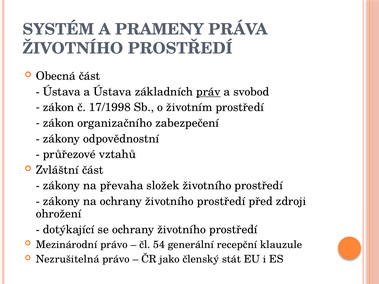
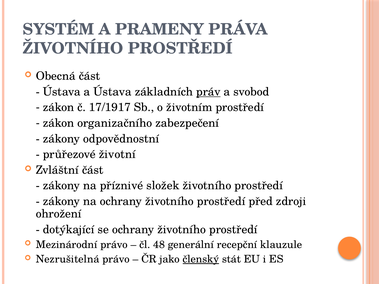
17/1998: 17/1998 -> 17/1917
vztahů: vztahů -> životní
převaha: převaha -> příznivé
54: 54 -> 48
členský underline: none -> present
